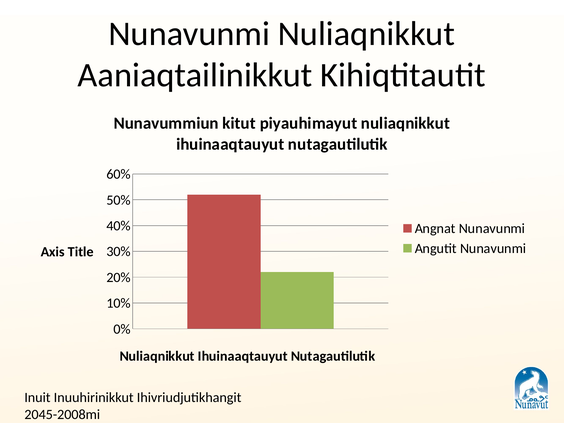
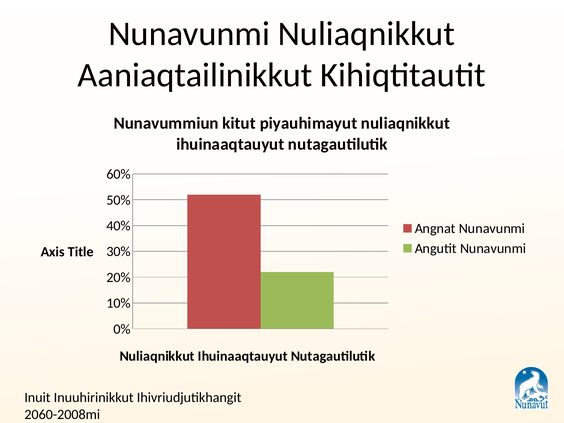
2045-2008mi: 2045-2008mi -> 2060-2008mi
